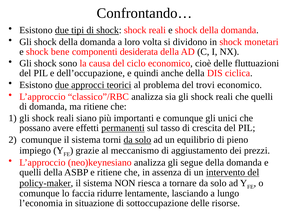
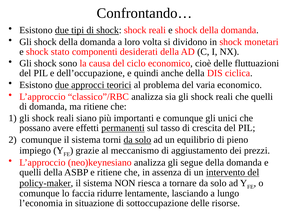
bene: bene -> stato
desiderata: desiderata -> desiderati
trovi: trovi -> varia
